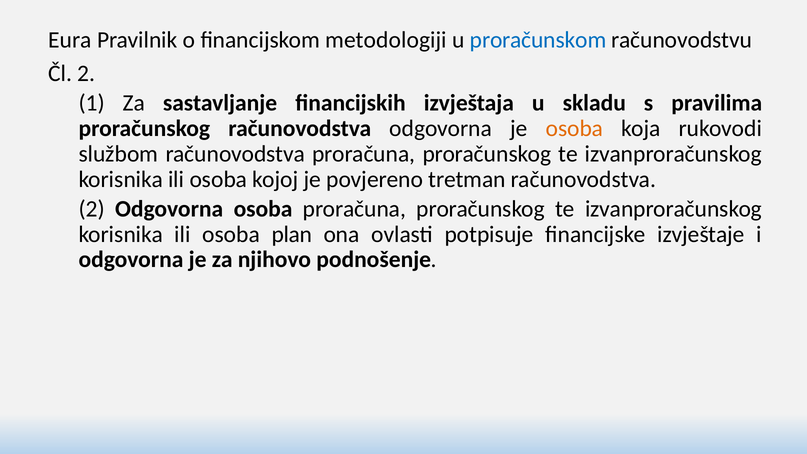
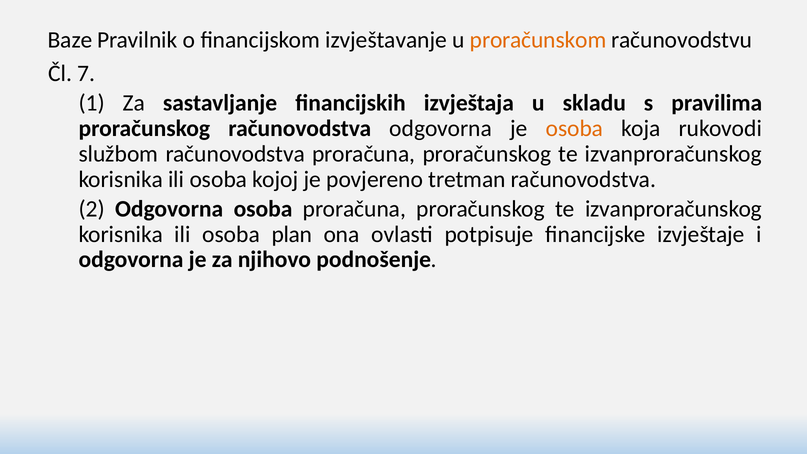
Eura: Eura -> Baze
metodologiji: metodologiji -> izvještavanje
proračunskom colour: blue -> orange
Čl 2: 2 -> 7
